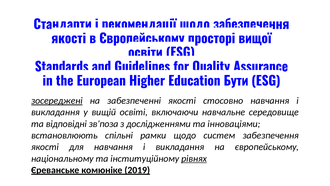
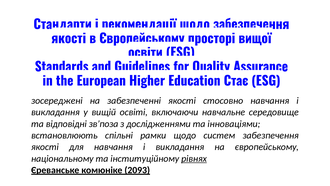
Бути: Бути -> Стає
зосереджені underline: present -> none
2019: 2019 -> 2093
